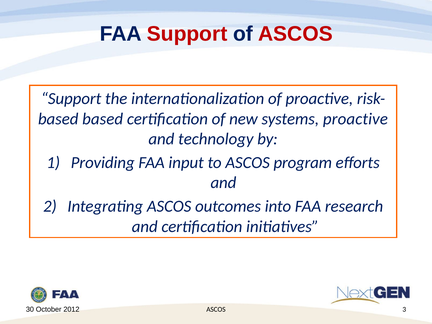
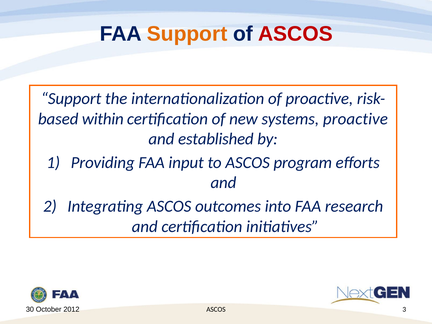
Support at (187, 34) colour: red -> orange
based at (103, 119): based -> within
technology: technology -> established
